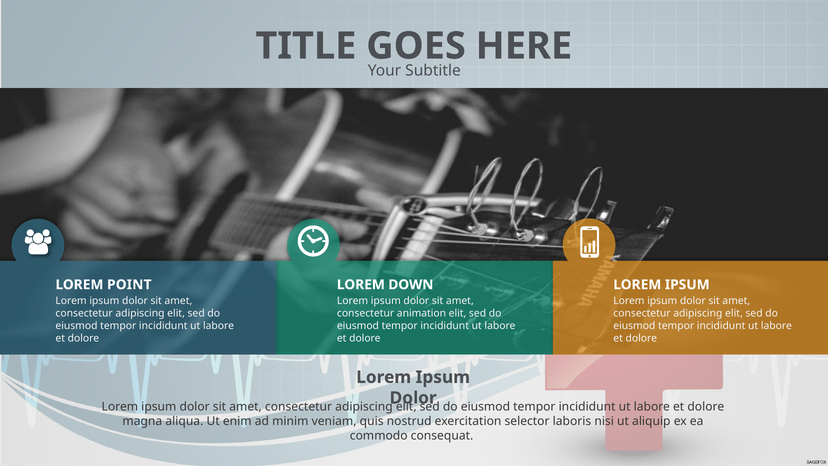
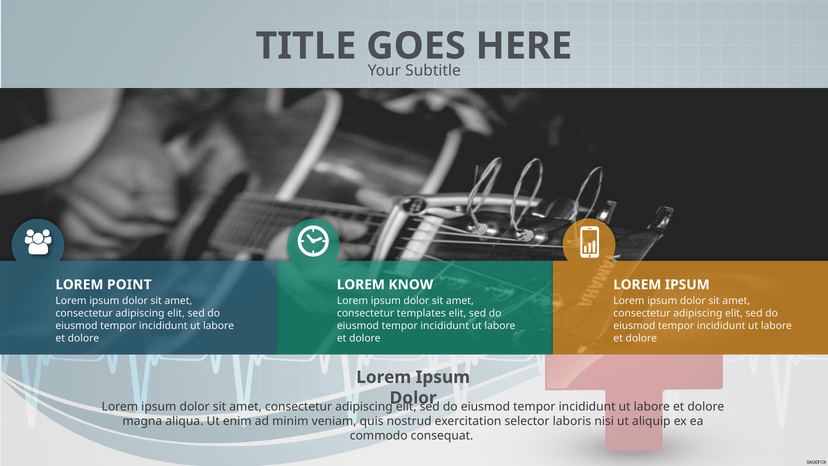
DOWN: DOWN -> KNOW
animation: animation -> templates
